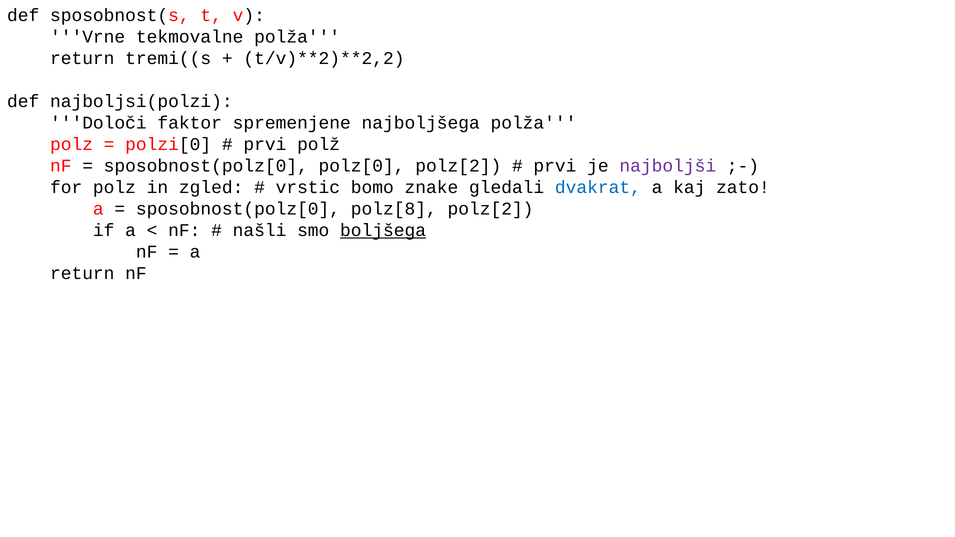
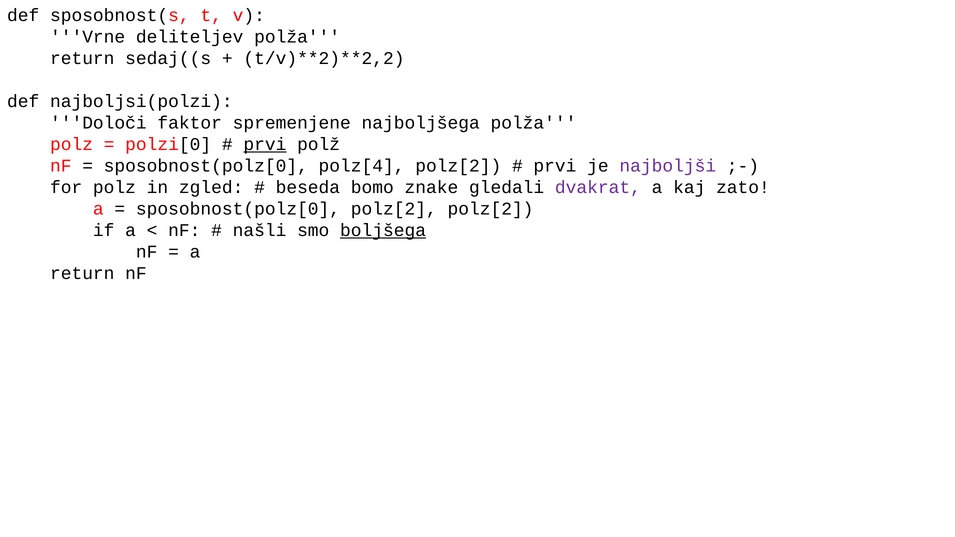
tekmovalne: tekmovalne -> deliteljev
tremi((s: tremi((s -> sedaj((s
prvi at (265, 144) underline: none -> present
polz[0: polz[0 -> polz[4
vrstic: vrstic -> beseda
dvakrat colour: blue -> purple
sposobnost(polz[0 polz[8: polz[8 -> polz[2
